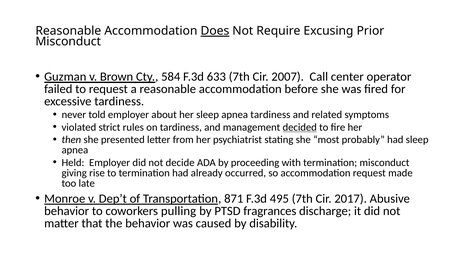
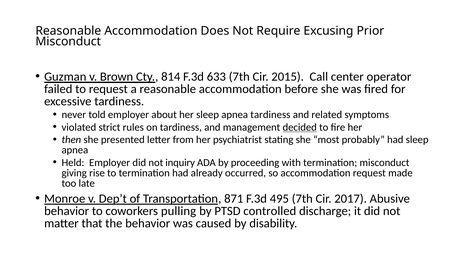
Does underline: present -> none
584: 584 -> 814
2007: 2007 -> 2015
decide: decide -> inquiry
fragrances: fragrances -> controlled
